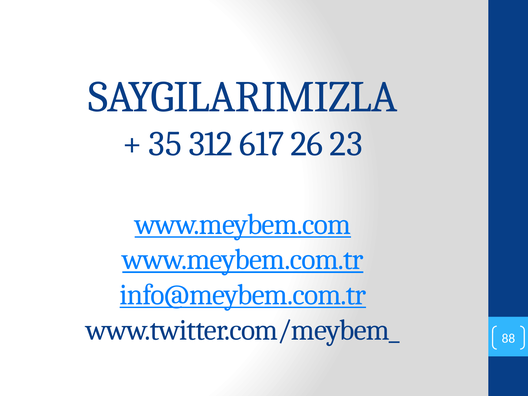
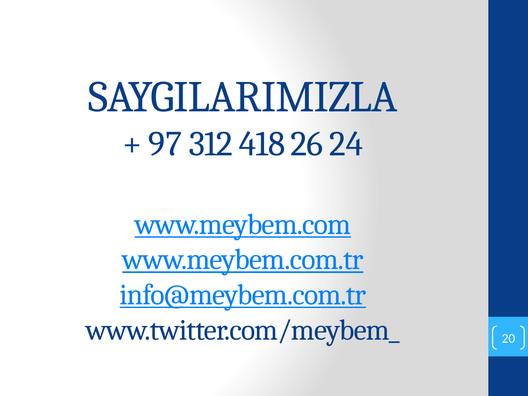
35: 35 -> 97
617: 617 -> 418
23: 23 -> 24
88: 88 -> 20
